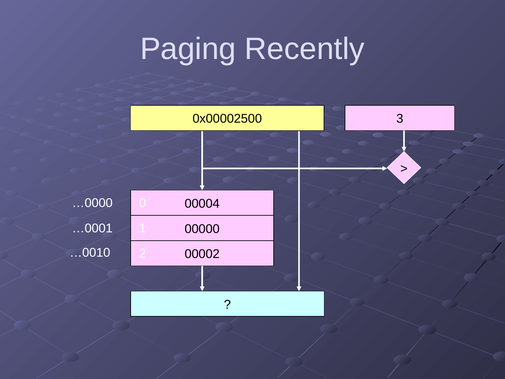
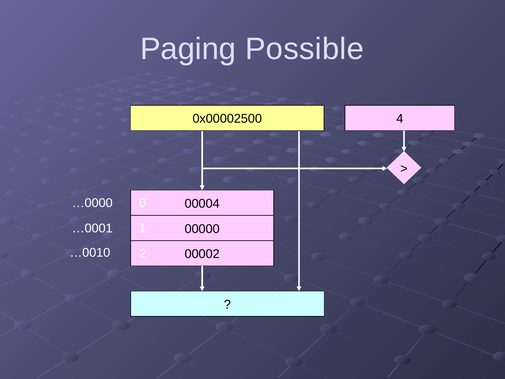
Recently: Recently -> Possible
3 at (400, 119): 3 -> 4
